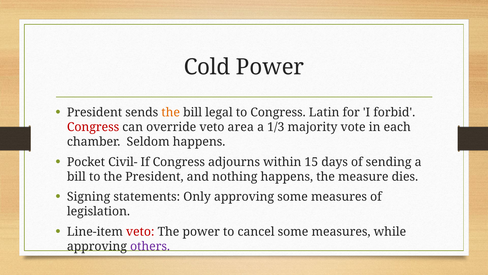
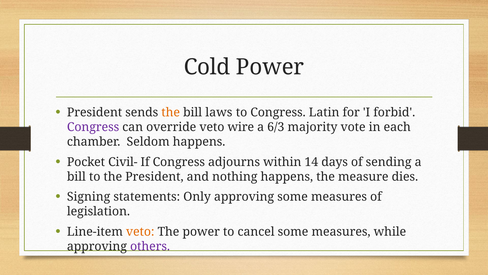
legal: legal -> laws
Congress at (93, 127) colour: red -> purple
area: area -> wire
1/3: 1/3 -> 6/3
15: 15 -> 14
veto at (140, 231) colour: red -> orange
